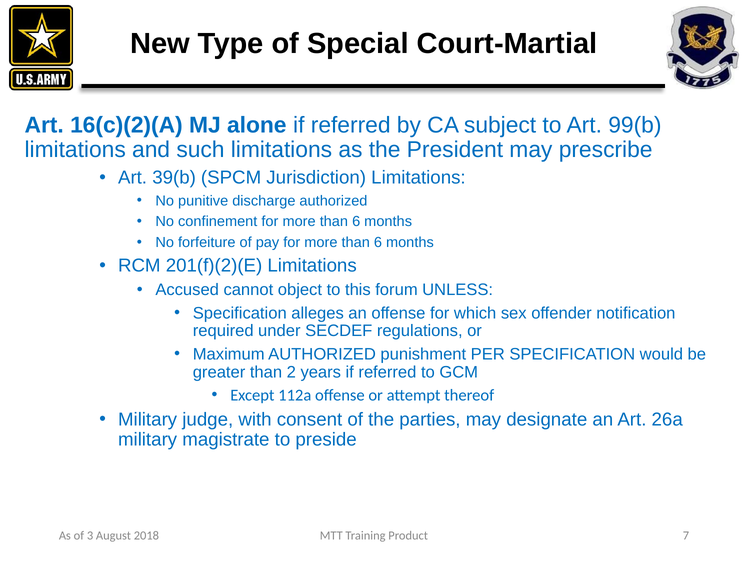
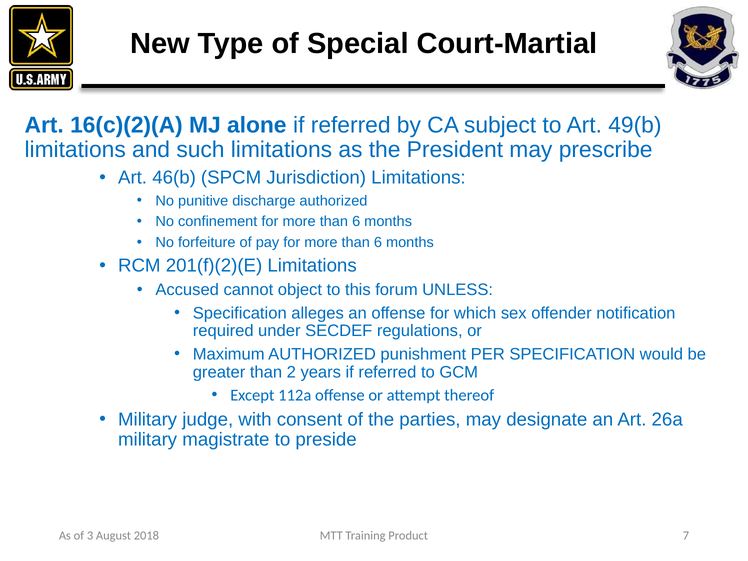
99(b: 99(b -> 49(b
39(b: 39(b -> 46(b
